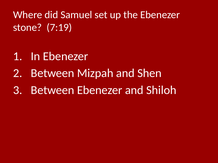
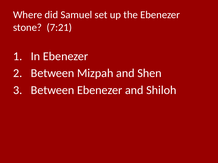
7:19: 7:19 -> 7:21
